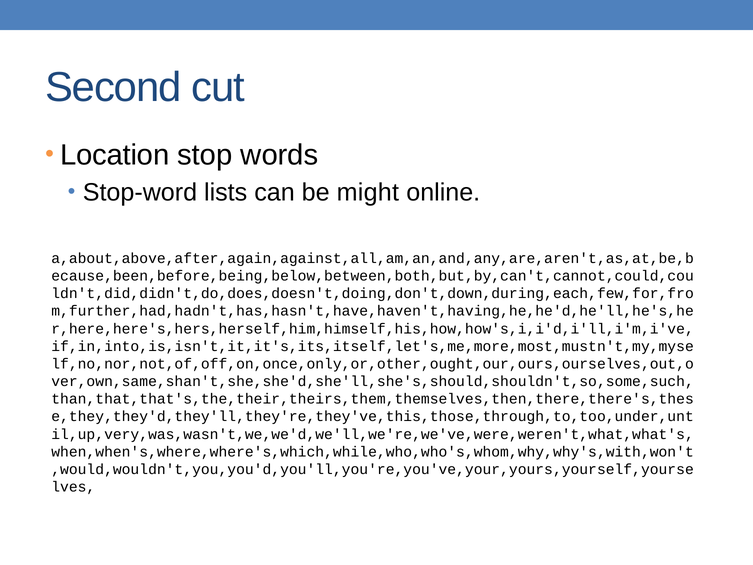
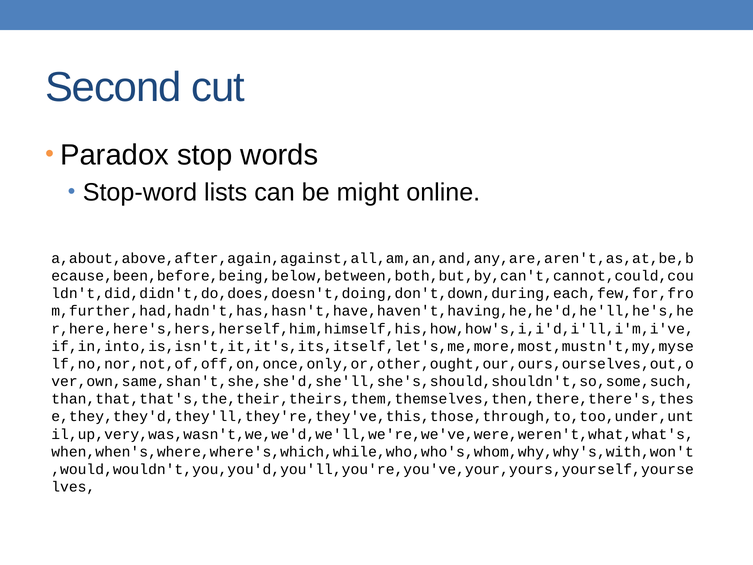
Location: Location -> Paradox
